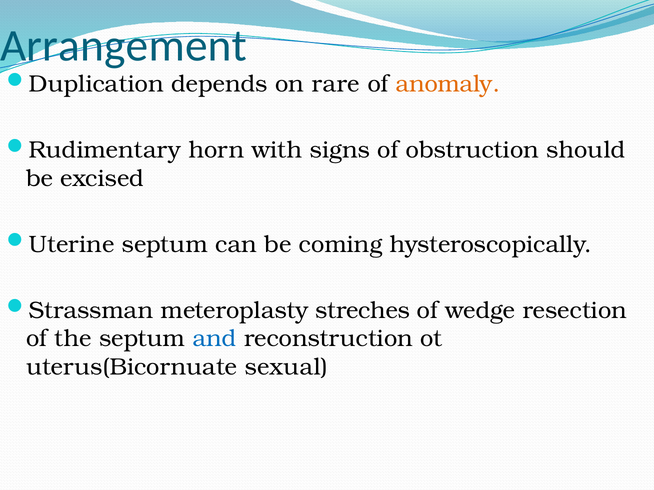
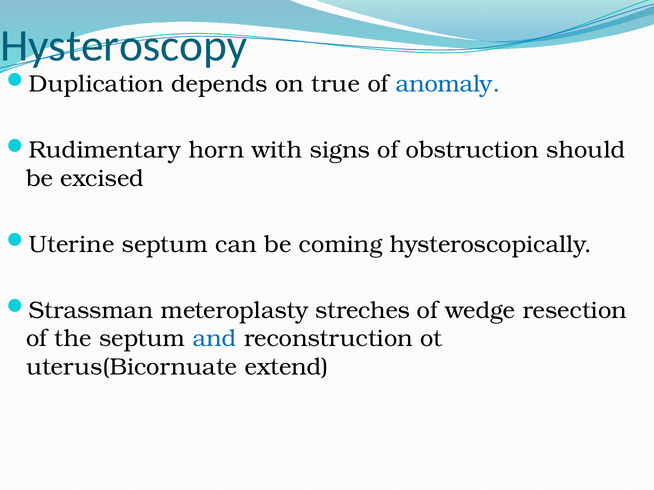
Arrangement: Arrangement -> Hysteroscopy
rare: rare -> true
anomaly colour: orange -> blue
sexual: sexual -> extend
